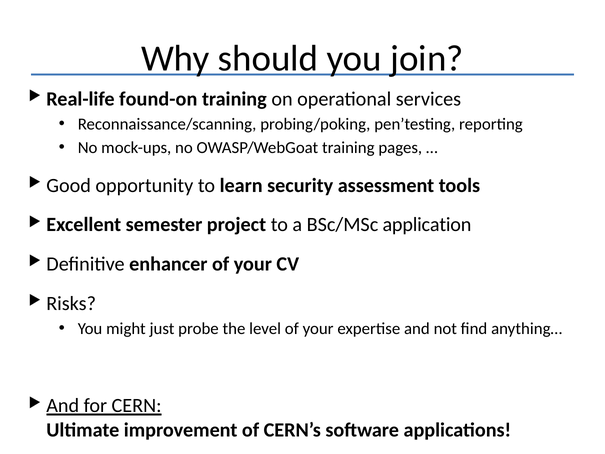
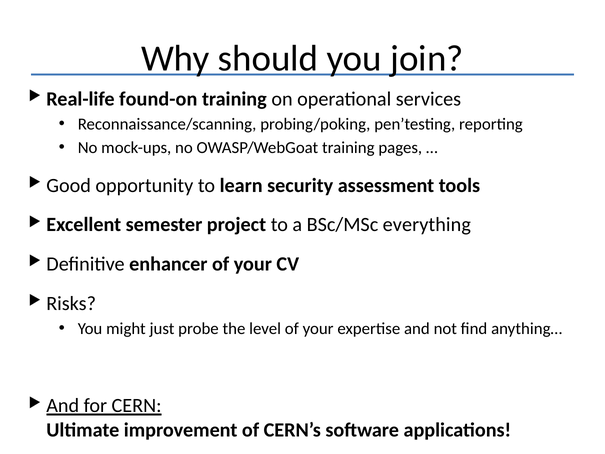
application: application -> everything
